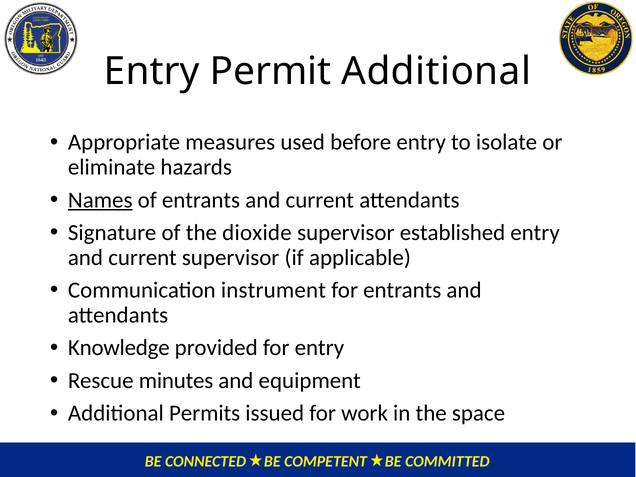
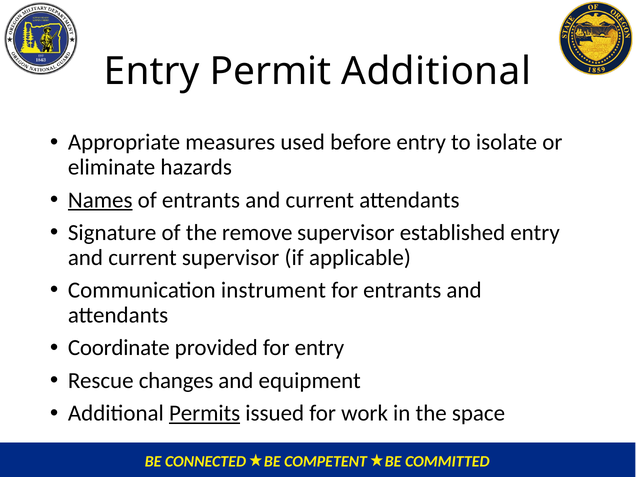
dioxide: dioxide -> remove
Knowledge: Knowledge -> Coordinate
minutes: minutes -> changes
Permits underline: none -> present
